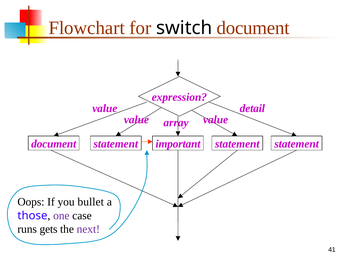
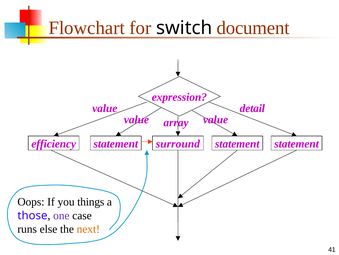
document at (54, 143): document -> efficiency
important: important -> surround
bullet: bullet -> things
gets: gets -> else
next colour: purple -> orange
